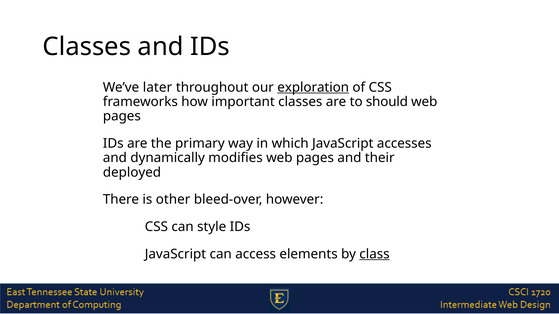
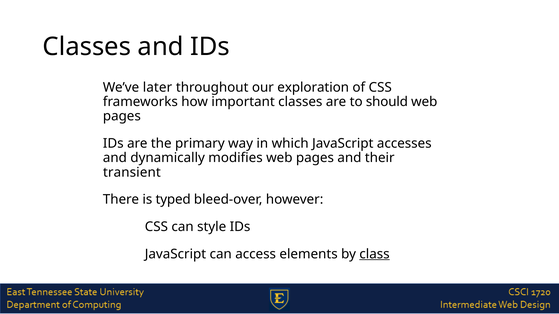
exploration underline: present -> none
deployed: deployed -> transient
other: other -> typed
